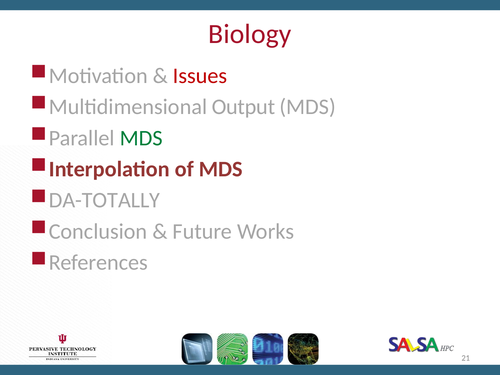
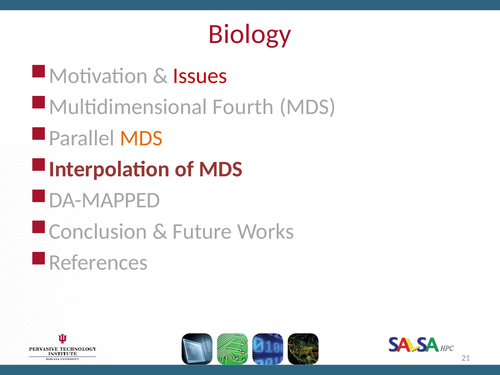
Output: Output -> Fourth
MDS at (141, 138) colour: green -> orange
DA-TOTALLY: DA-TOTALLY -> DA-MAPPED
